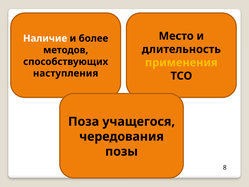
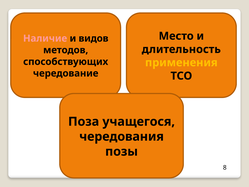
Наличие colour: white -> pink
более: более -> видов
наступления: наступления -> чередование
